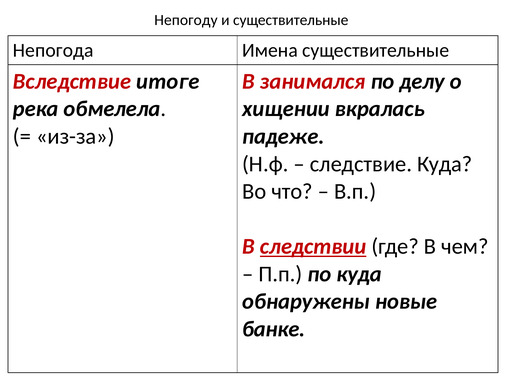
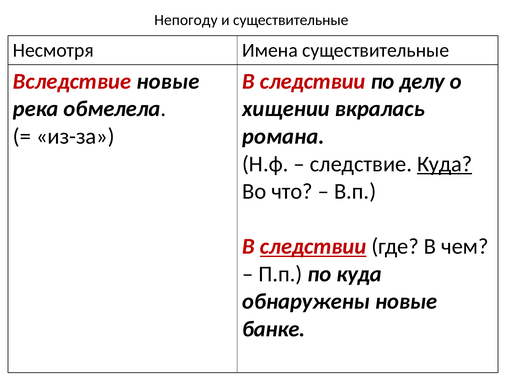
Непогода: Непогода -> Несмотря
Вследствие итоге: итоге -> новые
занимался at (313, 81): занимался -> следствии
падеже: падеже -> романа
Куда at (445, 164) underline: none -> present
